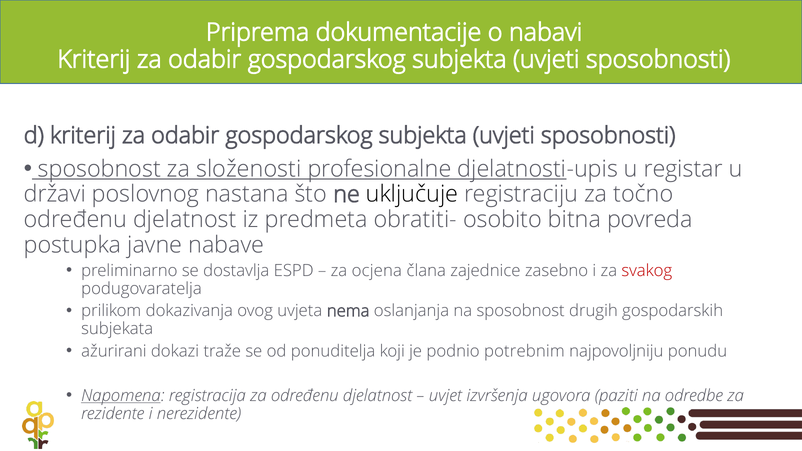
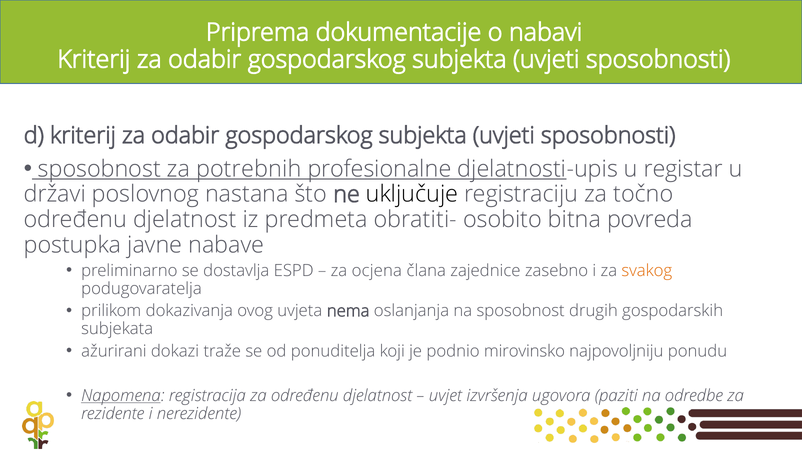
složenosti: složenosti -> potrebnih
svakog colour: red -> orange
potrebnim: potrebnim -> mirovinsko
